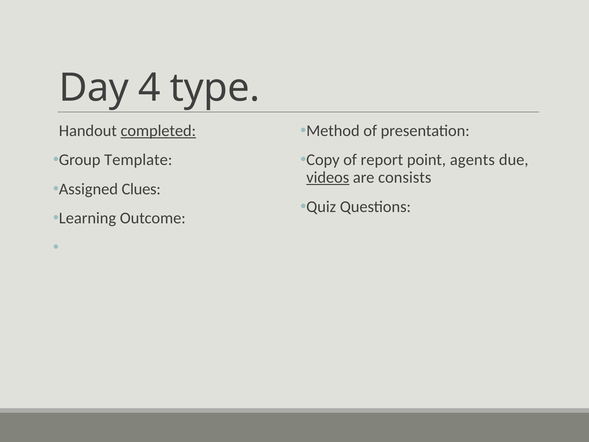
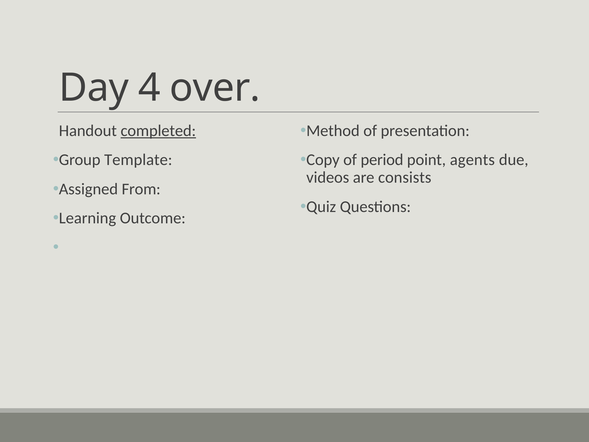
type: type -> over
report: report -> period
videos underline: present -> none
Clues: Clues -> From
